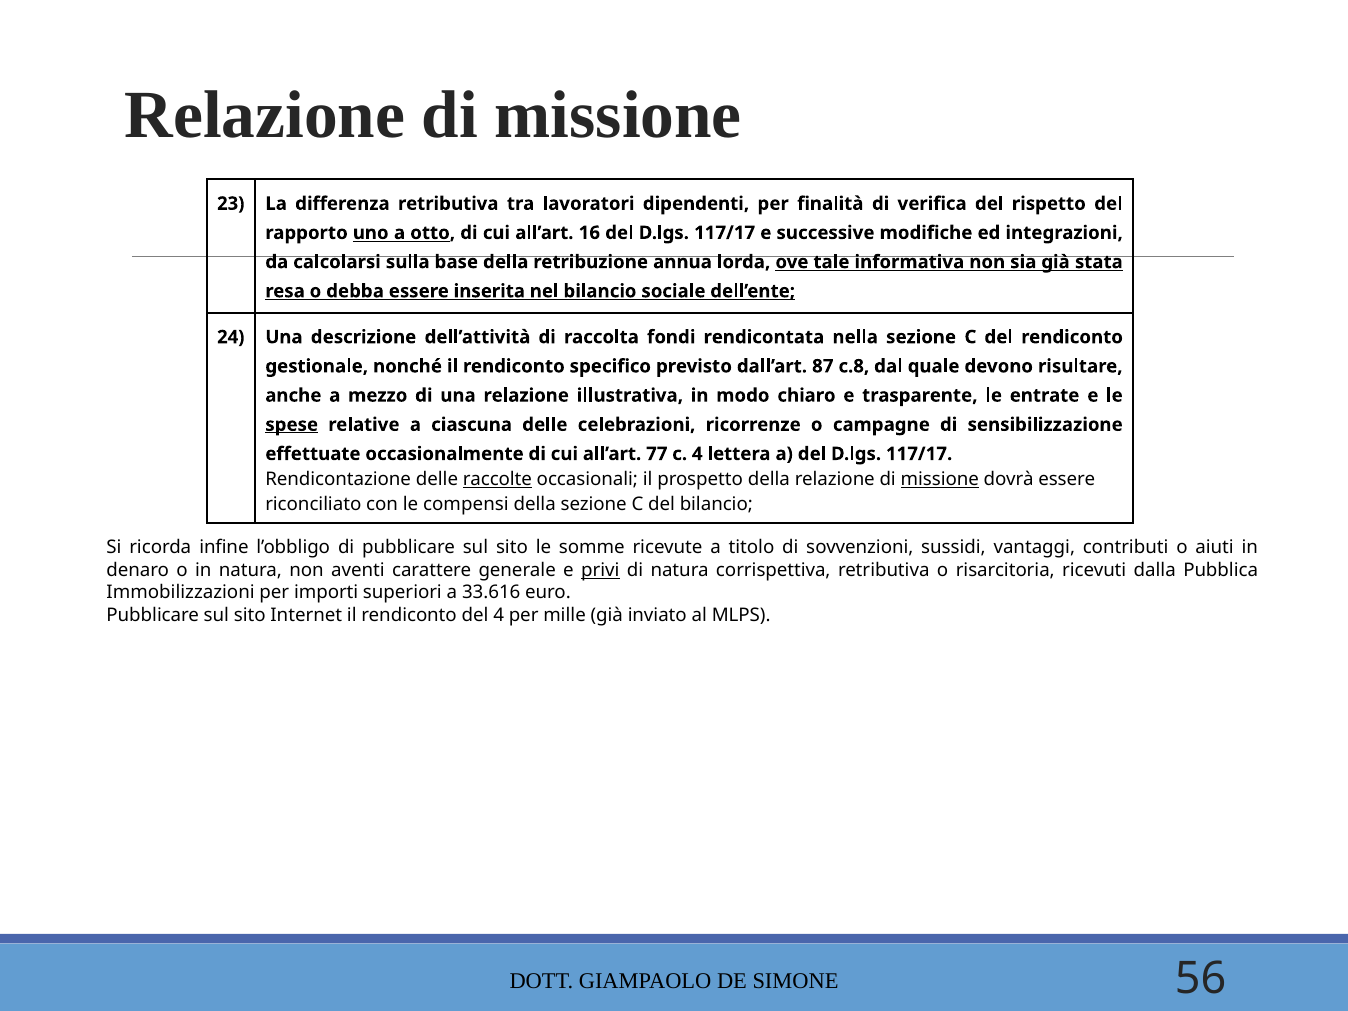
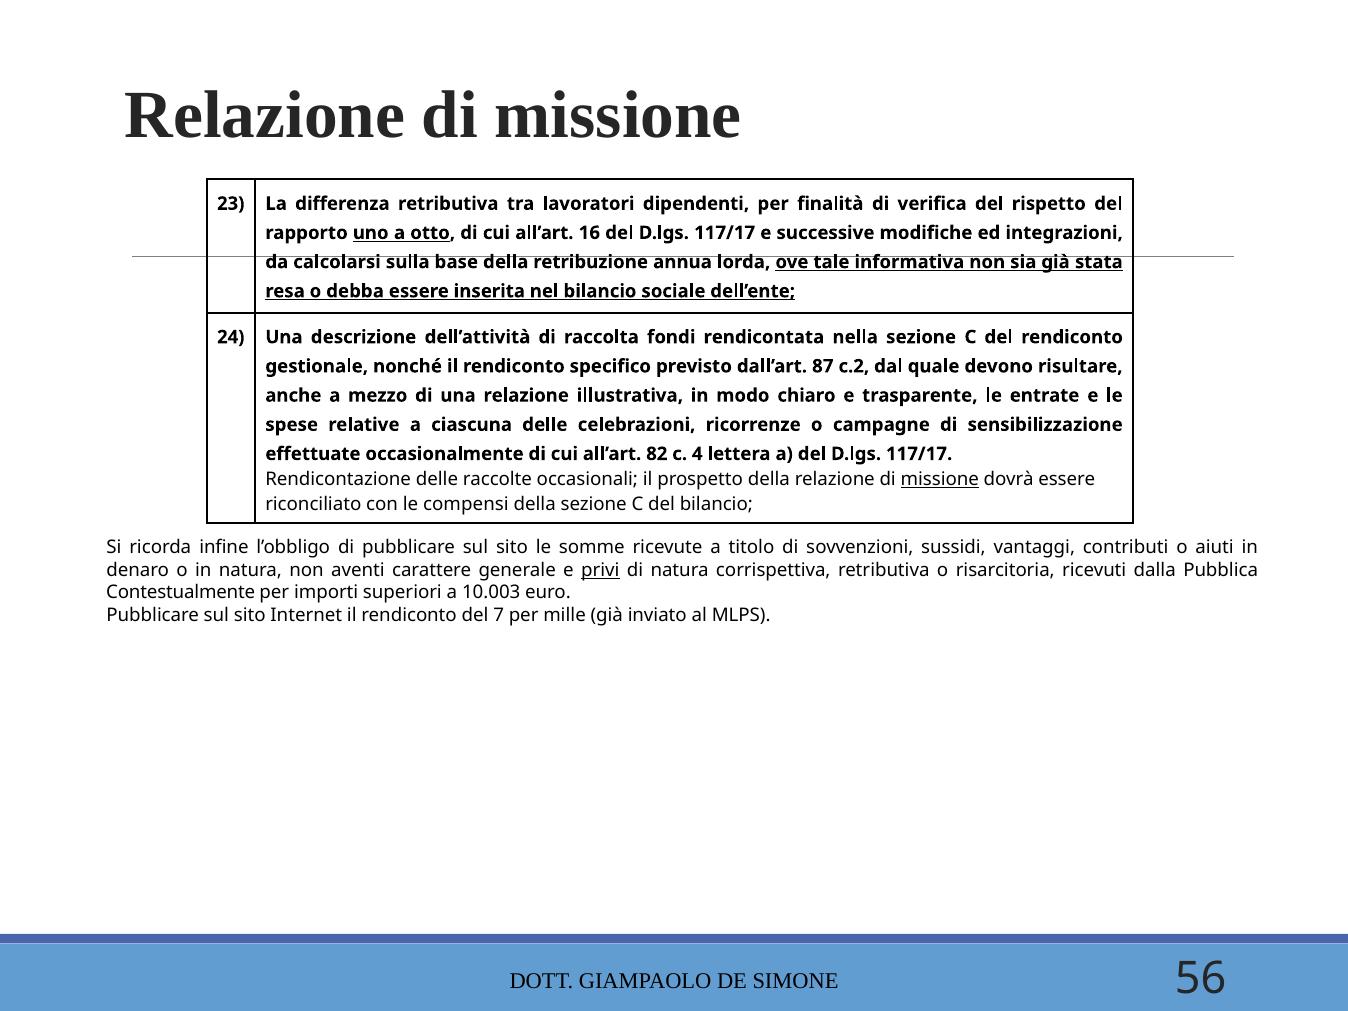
c.8: c.8 -> c.2
spese underline: present -> none
77: 77 -> 82
raccolte underline: present -> none
Immobilizzazioni: Immobilizzazioni -> Contestualmente
33.616: 33.616 -> 10.003
del 4: 4 -> 7
